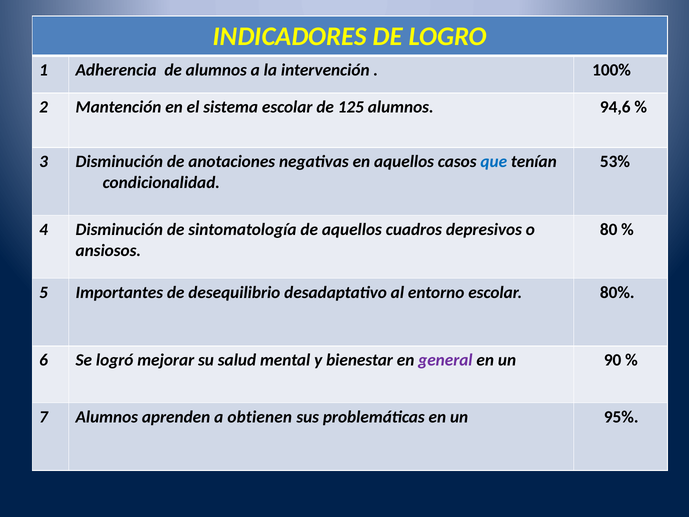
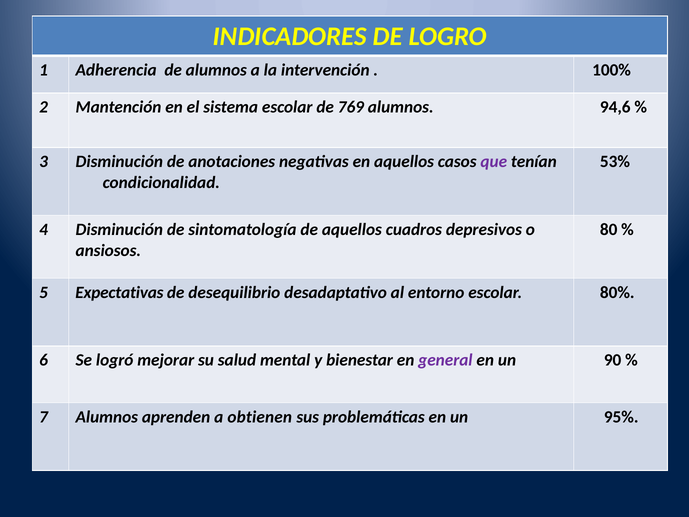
125: 125 -> 769
que colour: blue -> purple
Importantes: Importantes -> Expectativas
